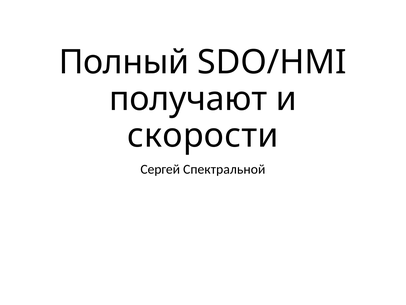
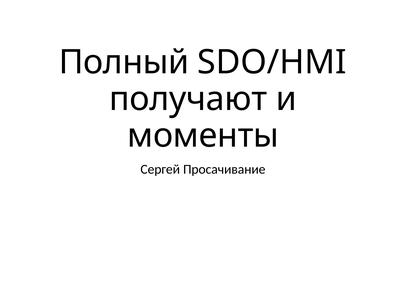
скорости: скорости -> моменты
Спектральной: Спектральной -> Просачивание
